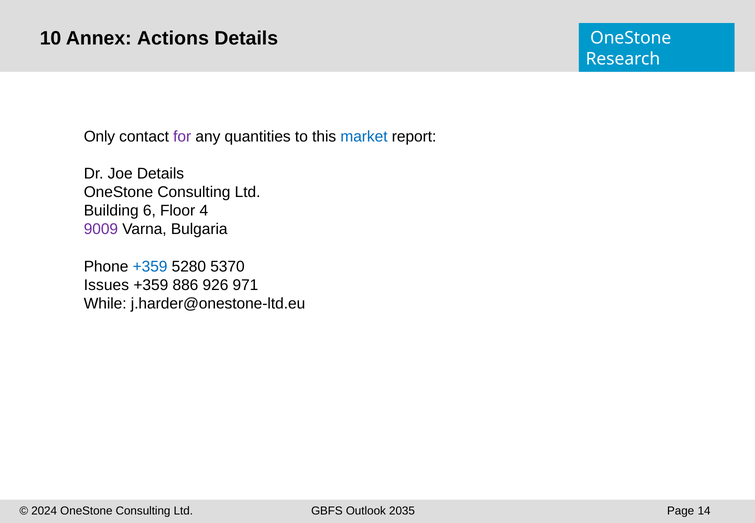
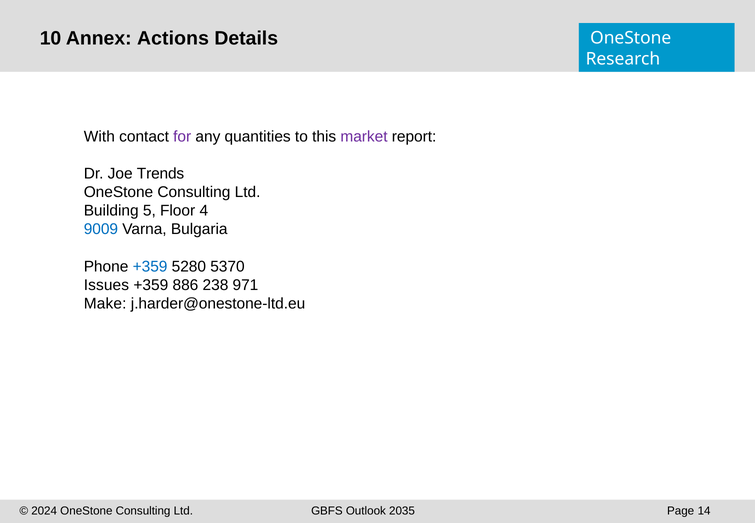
Only: Only -> With
market colour: blue -> purple
Joe Details: Details -> Trends
6: 6 -> 5
9009 colour: purple -> blue
926: 926 -> 238
While: While -> Make
